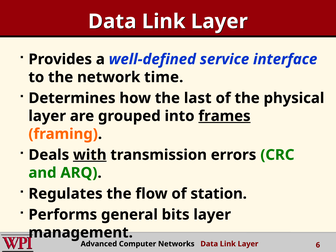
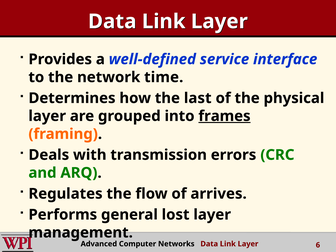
with underline: present -> none
station: station -> arrives
bits: bits -> lost
